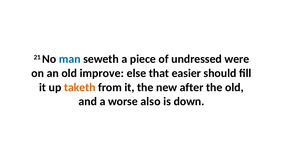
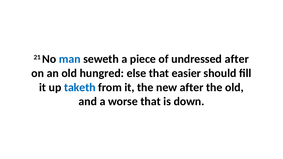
undressed were: were -> after
improve: improve -> hungred
taketh colour: orange -> blue
worse also: also -> that
